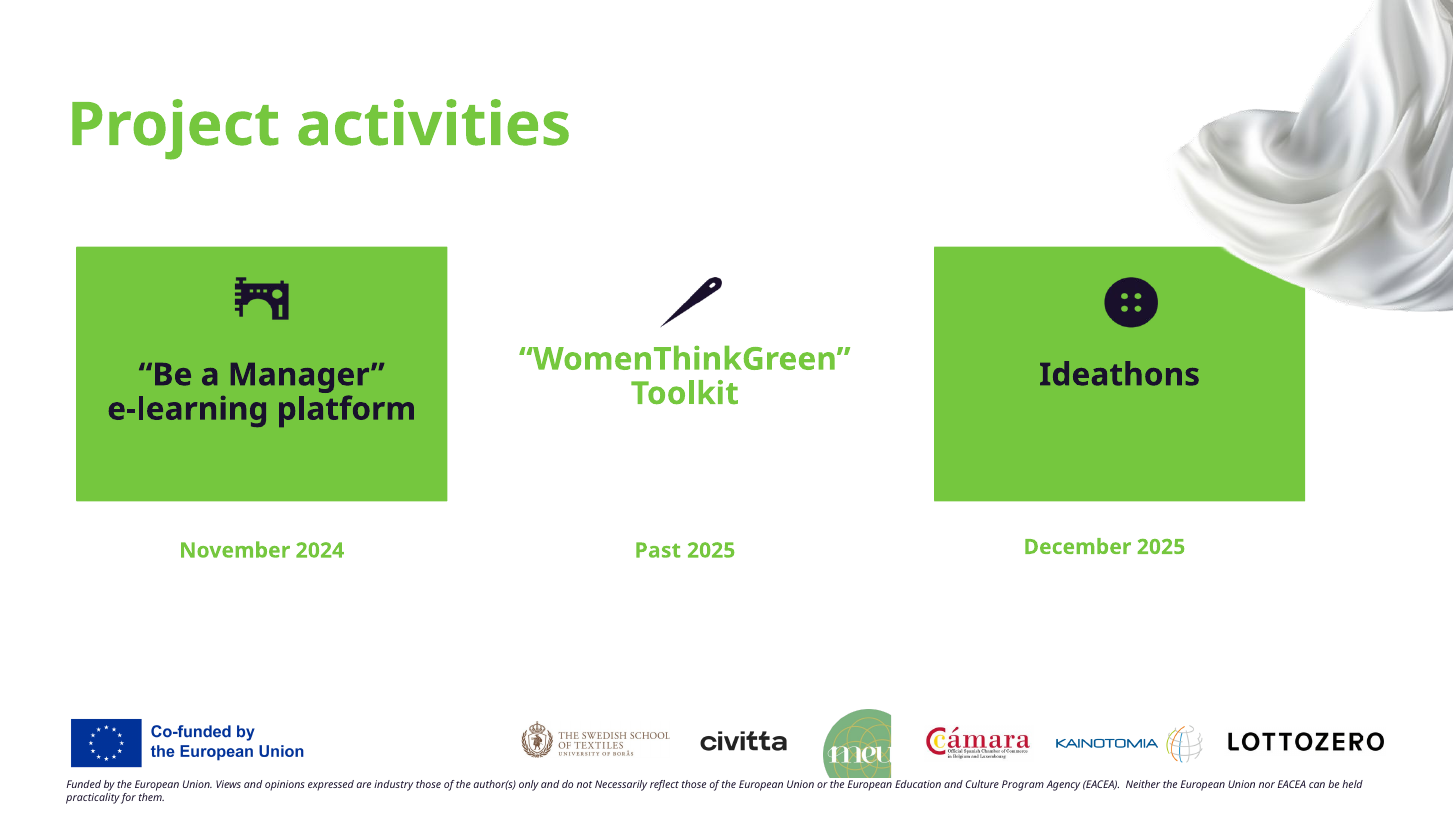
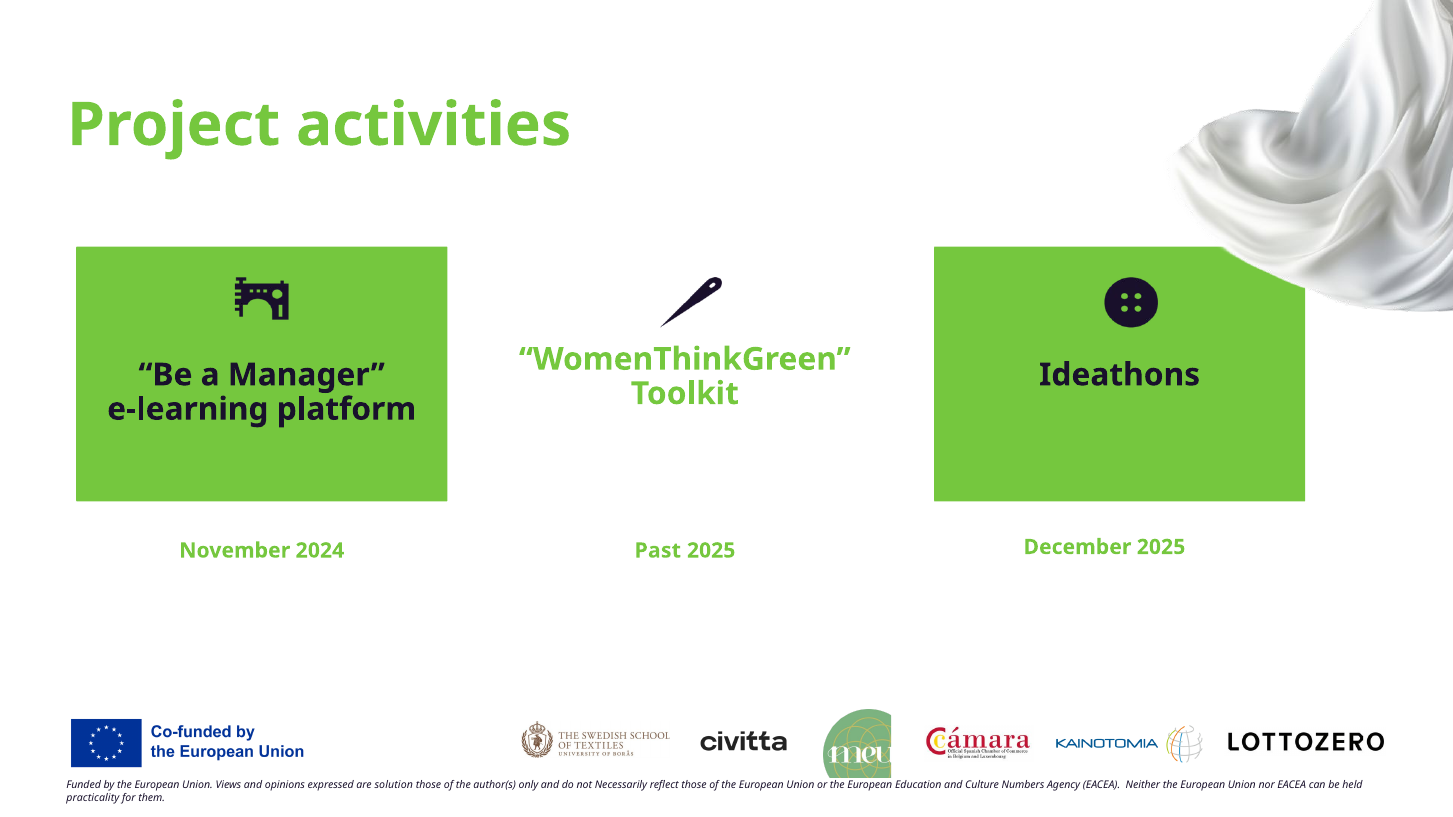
industry: industry -> solution
Program: Program -> Numbers
